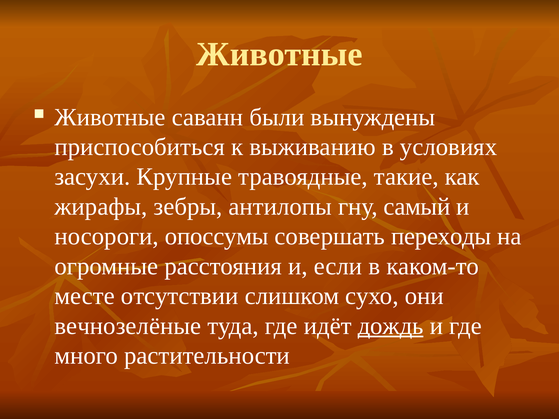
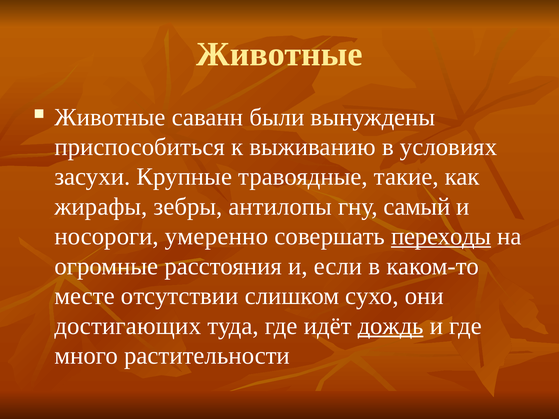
опоссумы: опоссумы -> умеренно
переходы underline: none -> present
вечнозелёные: вечнозелёные -> достигающих
